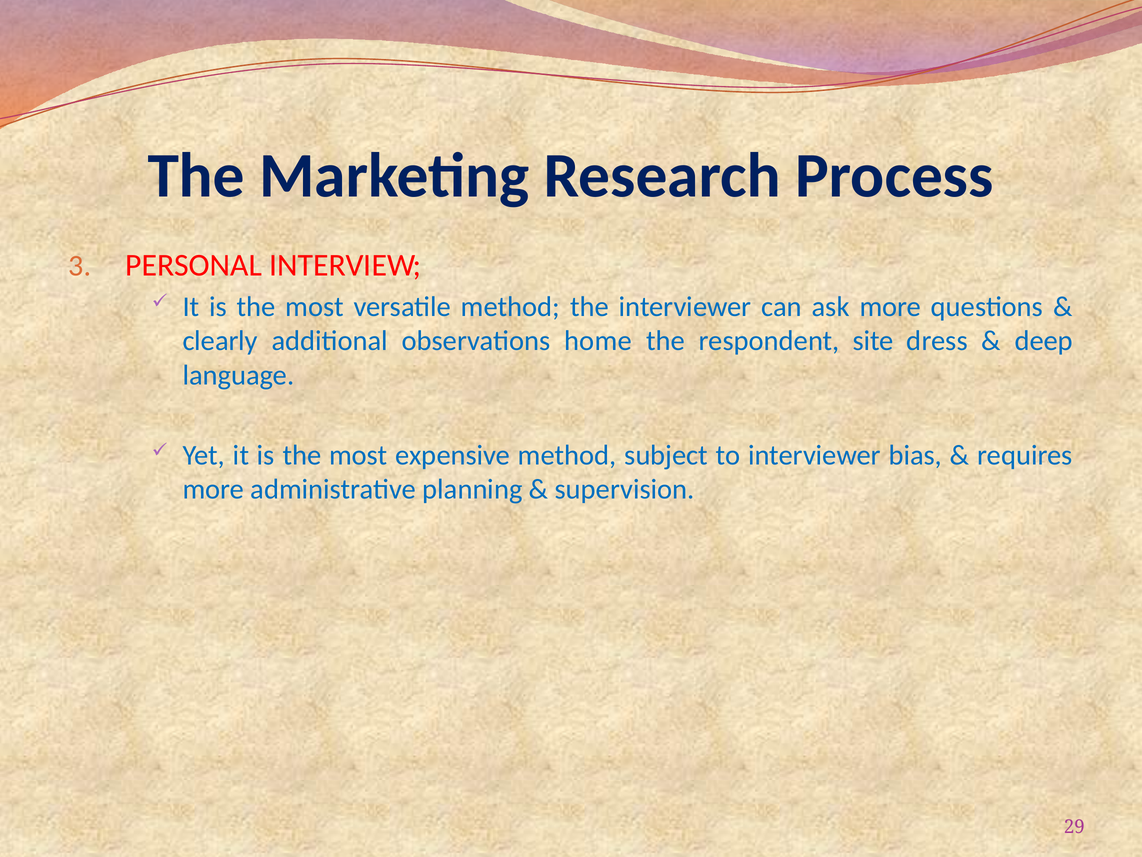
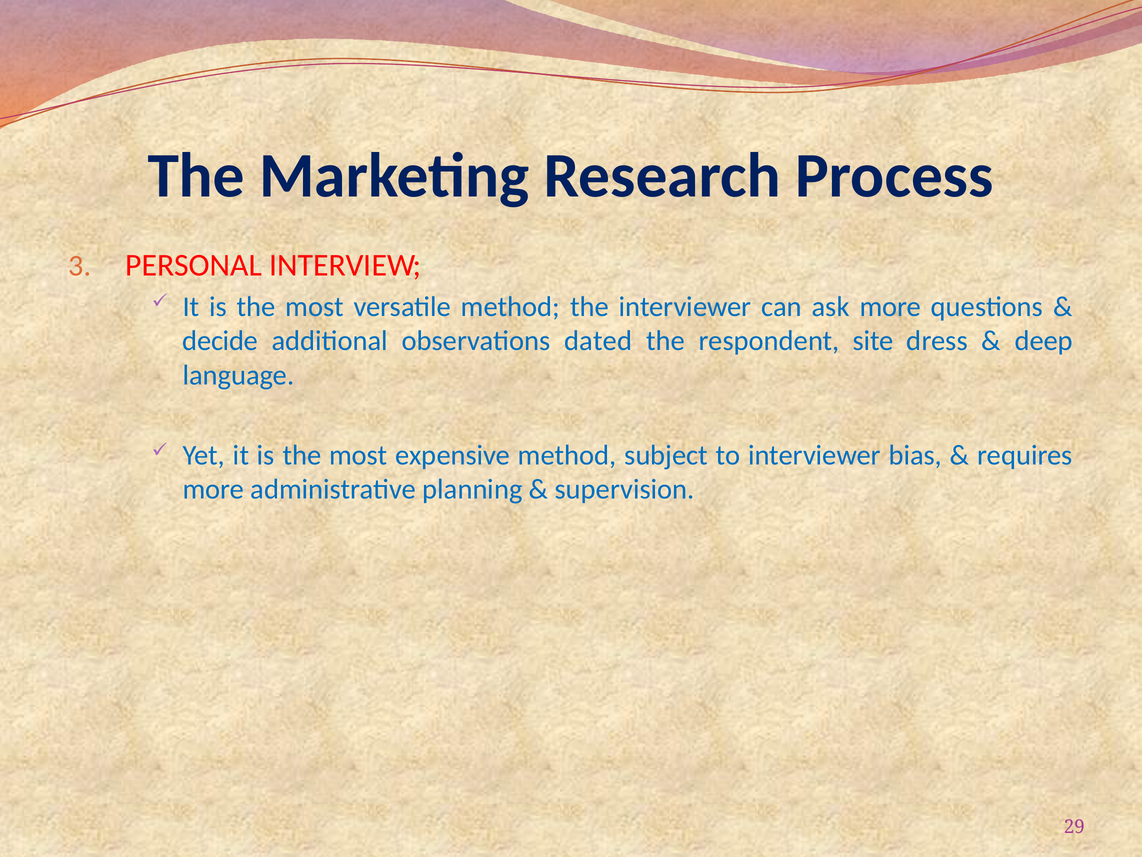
clearly: clearly -> decide
home: home -> dated
